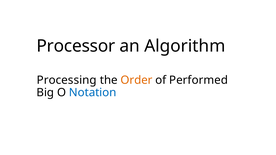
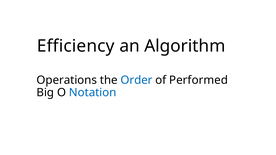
Processor: Processor -> Efficiency
Processing: Processing -> Operations
Order colour: orange -> blue
